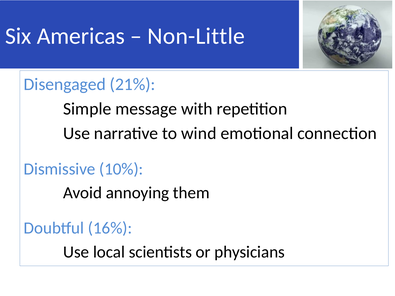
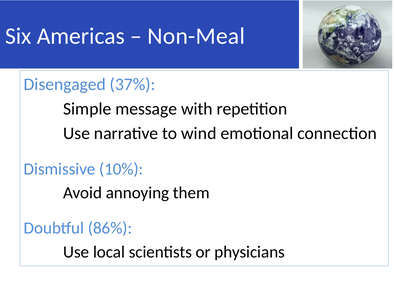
Non-Little: Non-Little -> Non-Meal
21%: 21% -> 37%
16%: 16% -> 86%
